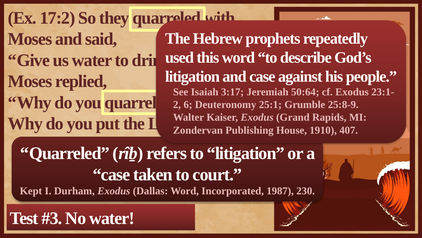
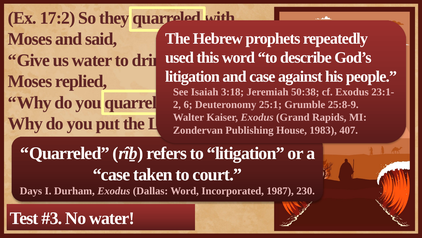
3:17: 3:17 -> 3:18
50:64: 50:64 -> 50:38
1910: 1910 -> 1983
Kept: Kept -> Days
